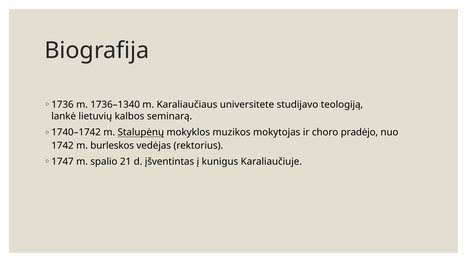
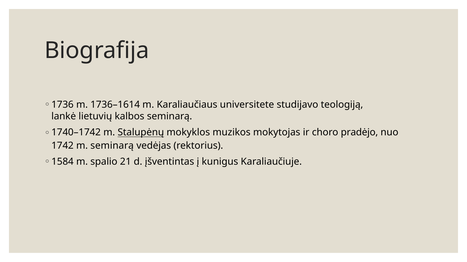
1736–1340: 1736–1340 -> 1736–1614
m burleskos: burleskos -> seminarą
1747: 1747 -> 1584
